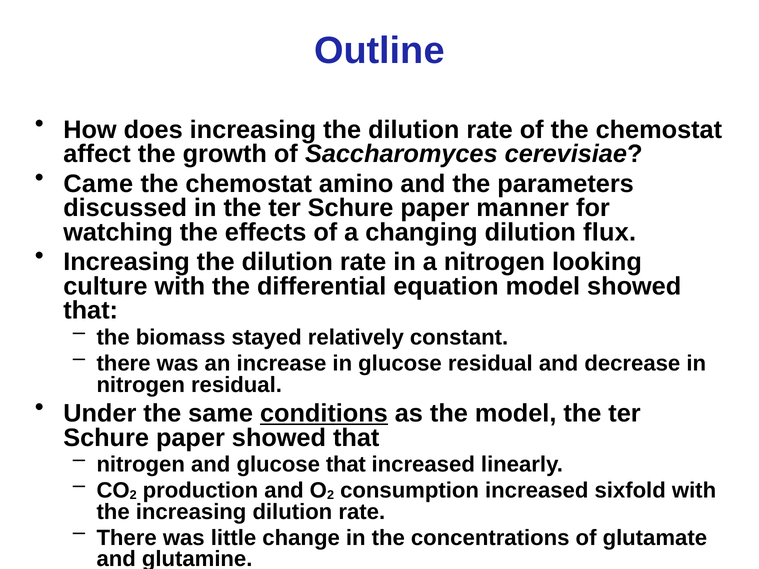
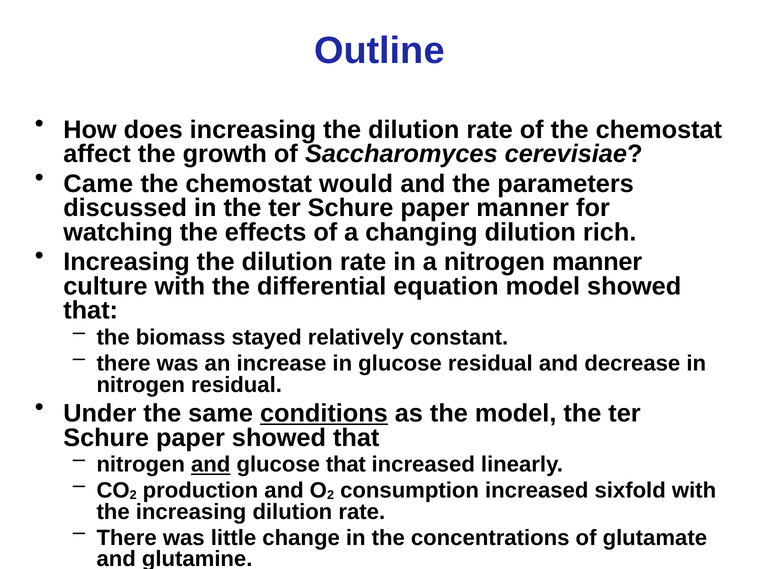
amino: amino -> would
flux: flux -> rich
nitrogen looking: looking -> manner
and at (211, 465) underline: none -> present
